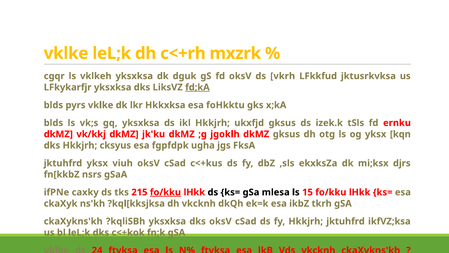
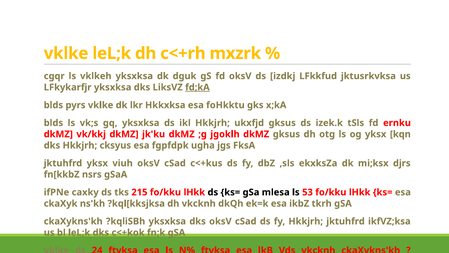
ds vkrh: vkrh -> izdkj
fo/kku at (165, 192) underline: present -> none
15: 15 -> 53
